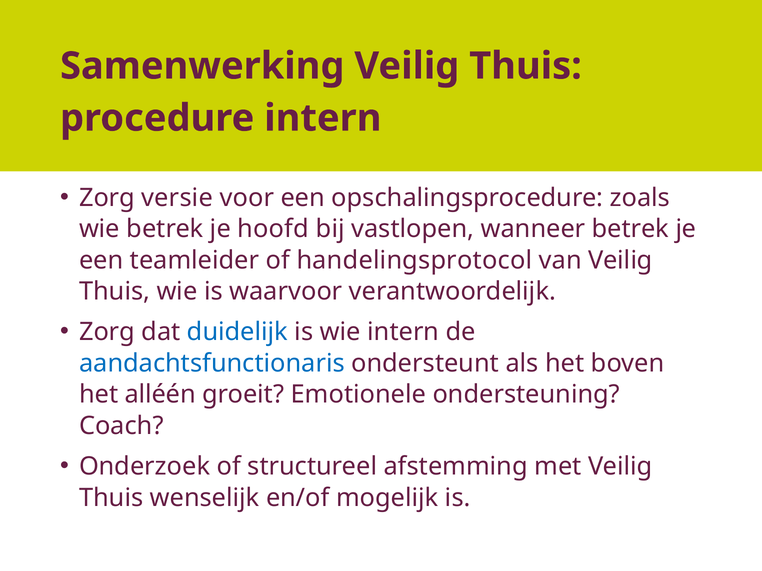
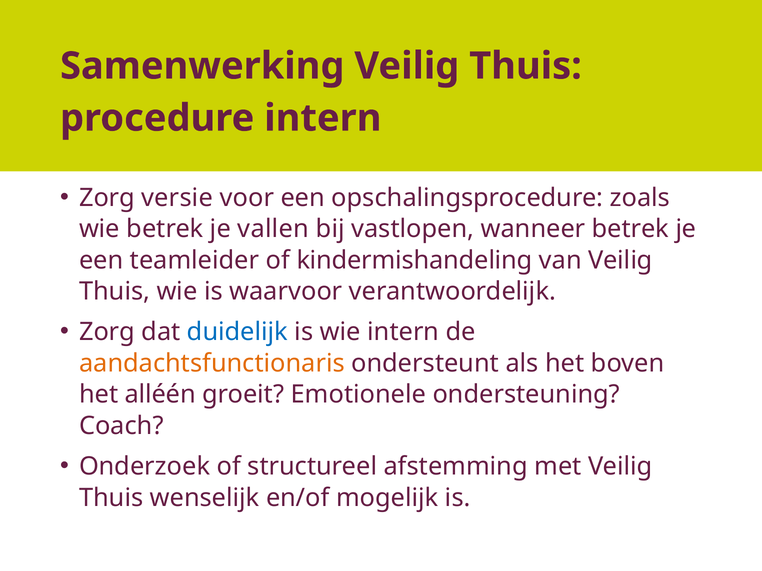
hoofd: hoofd -> vallen
handelingsprotocol: handelingsprotocol -> kindermishandeling
aandachtsfunctionaris colour: blue -> orange
